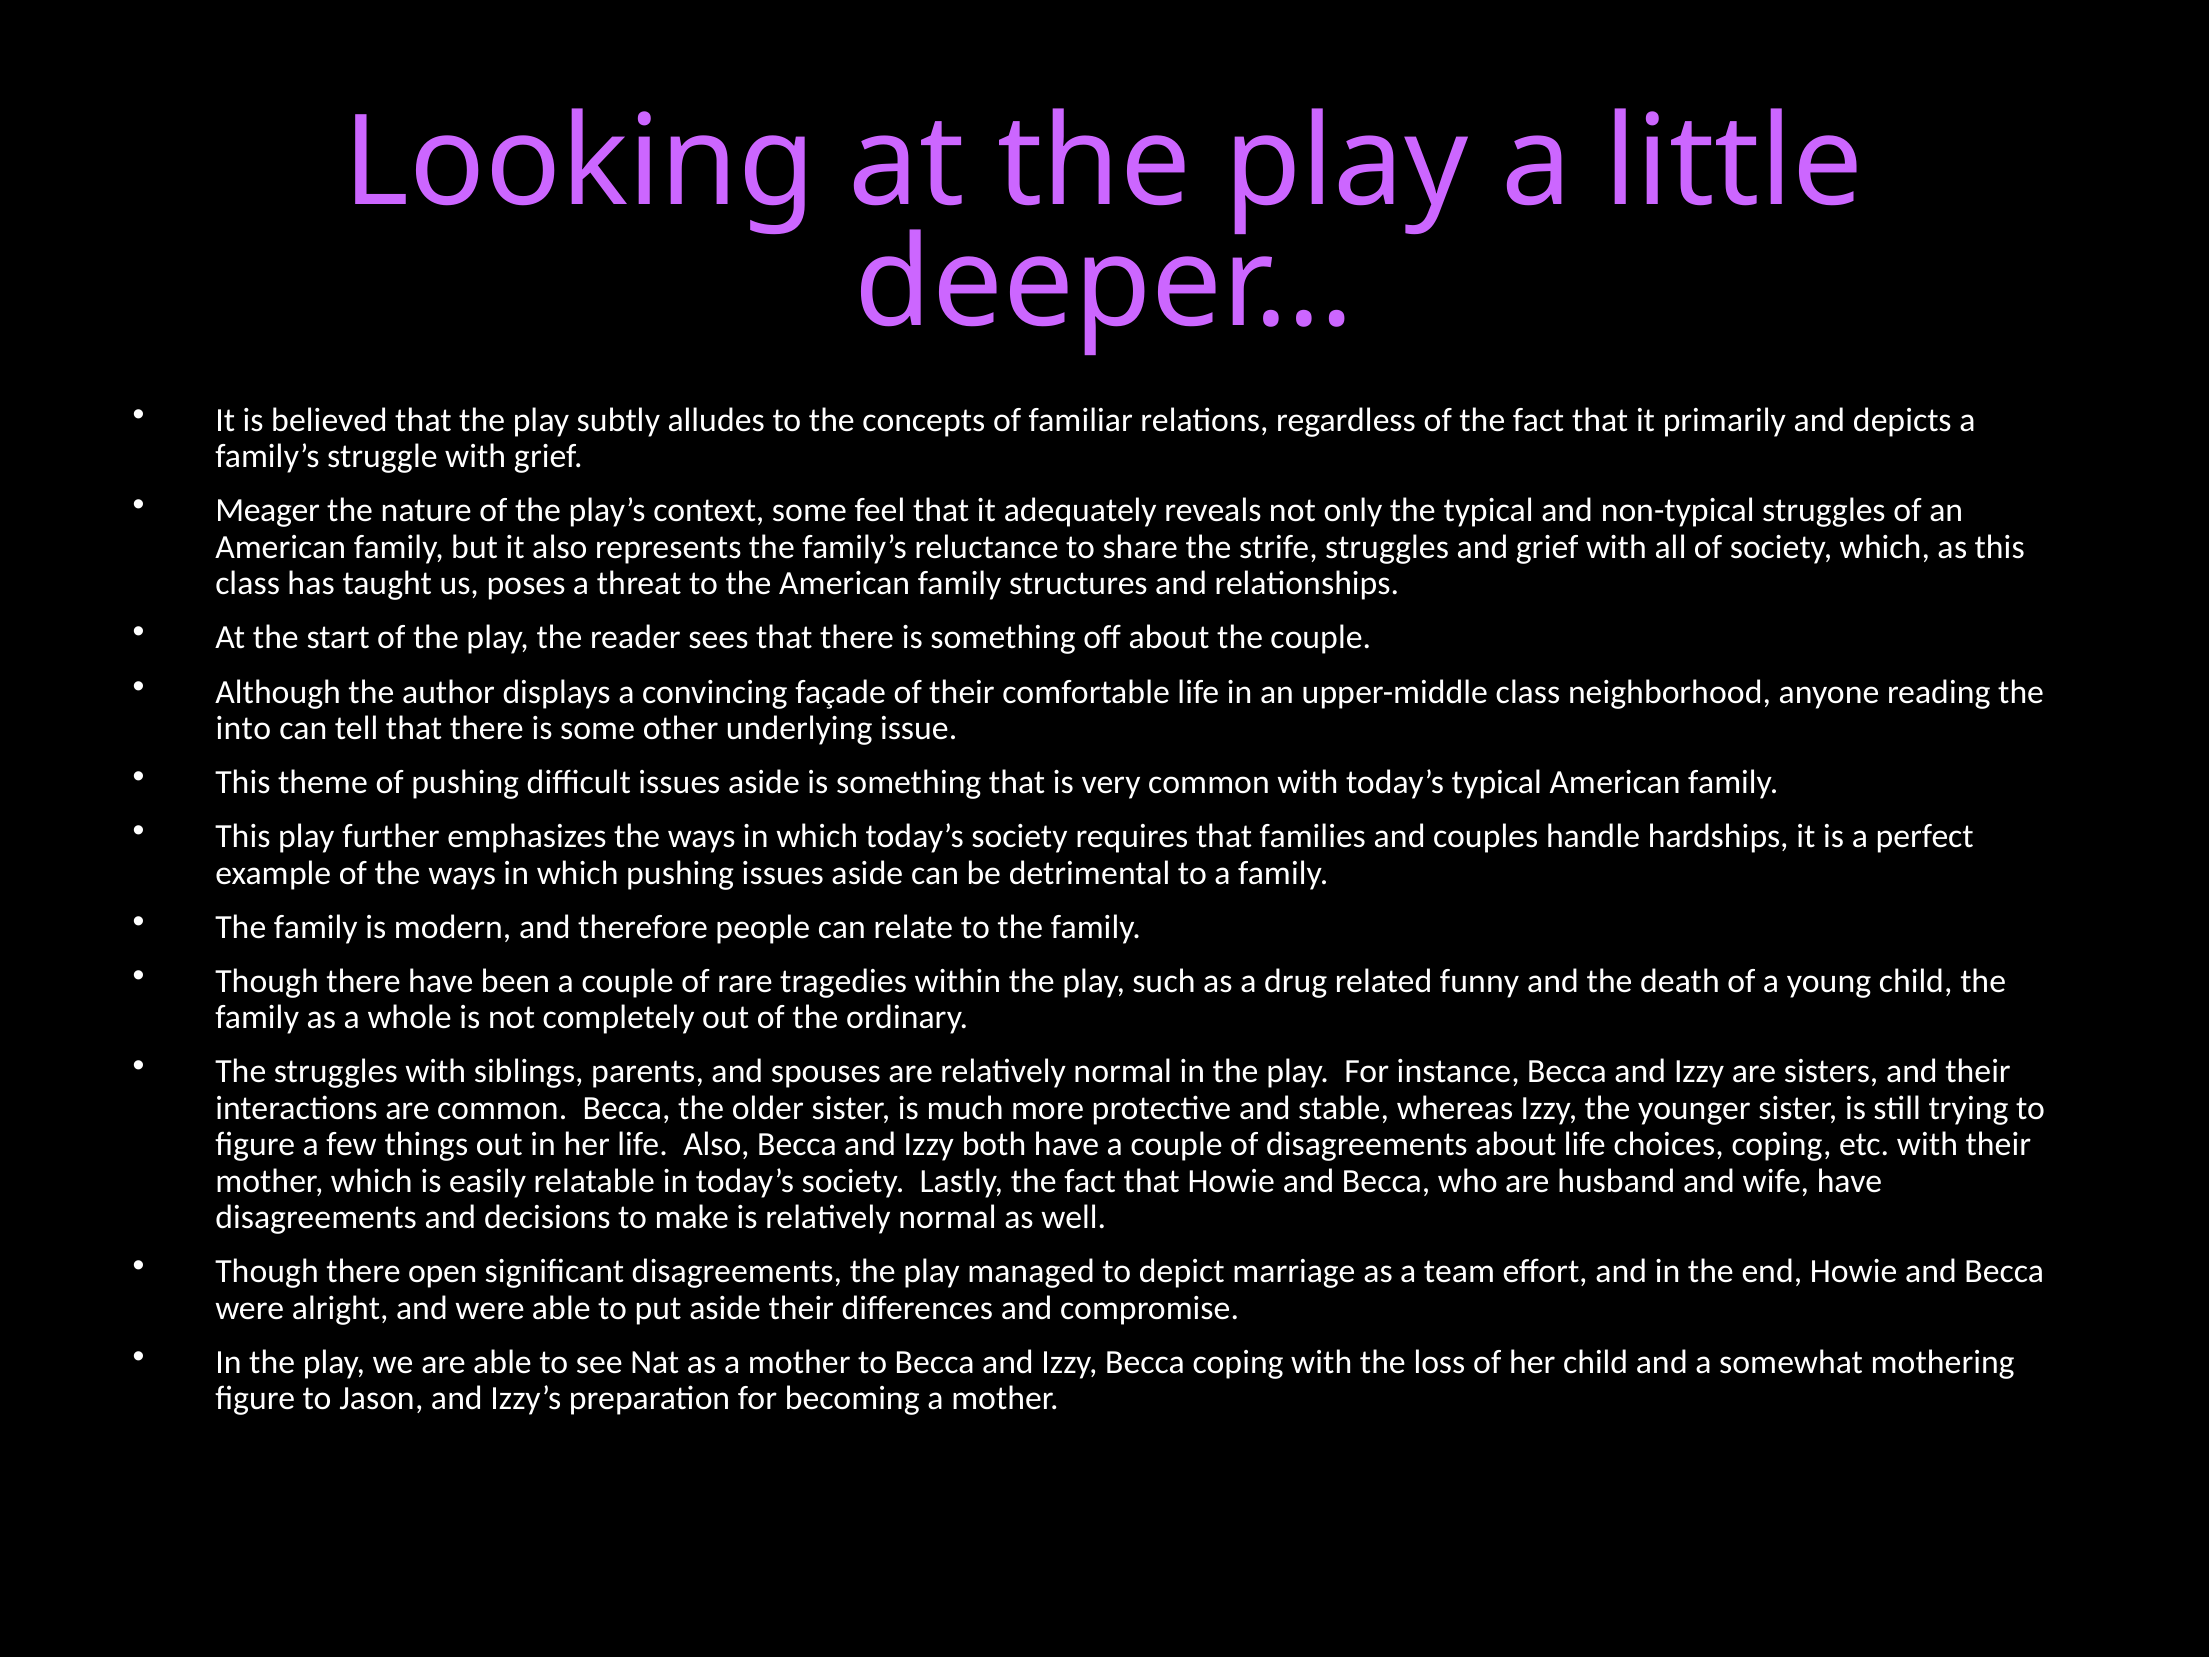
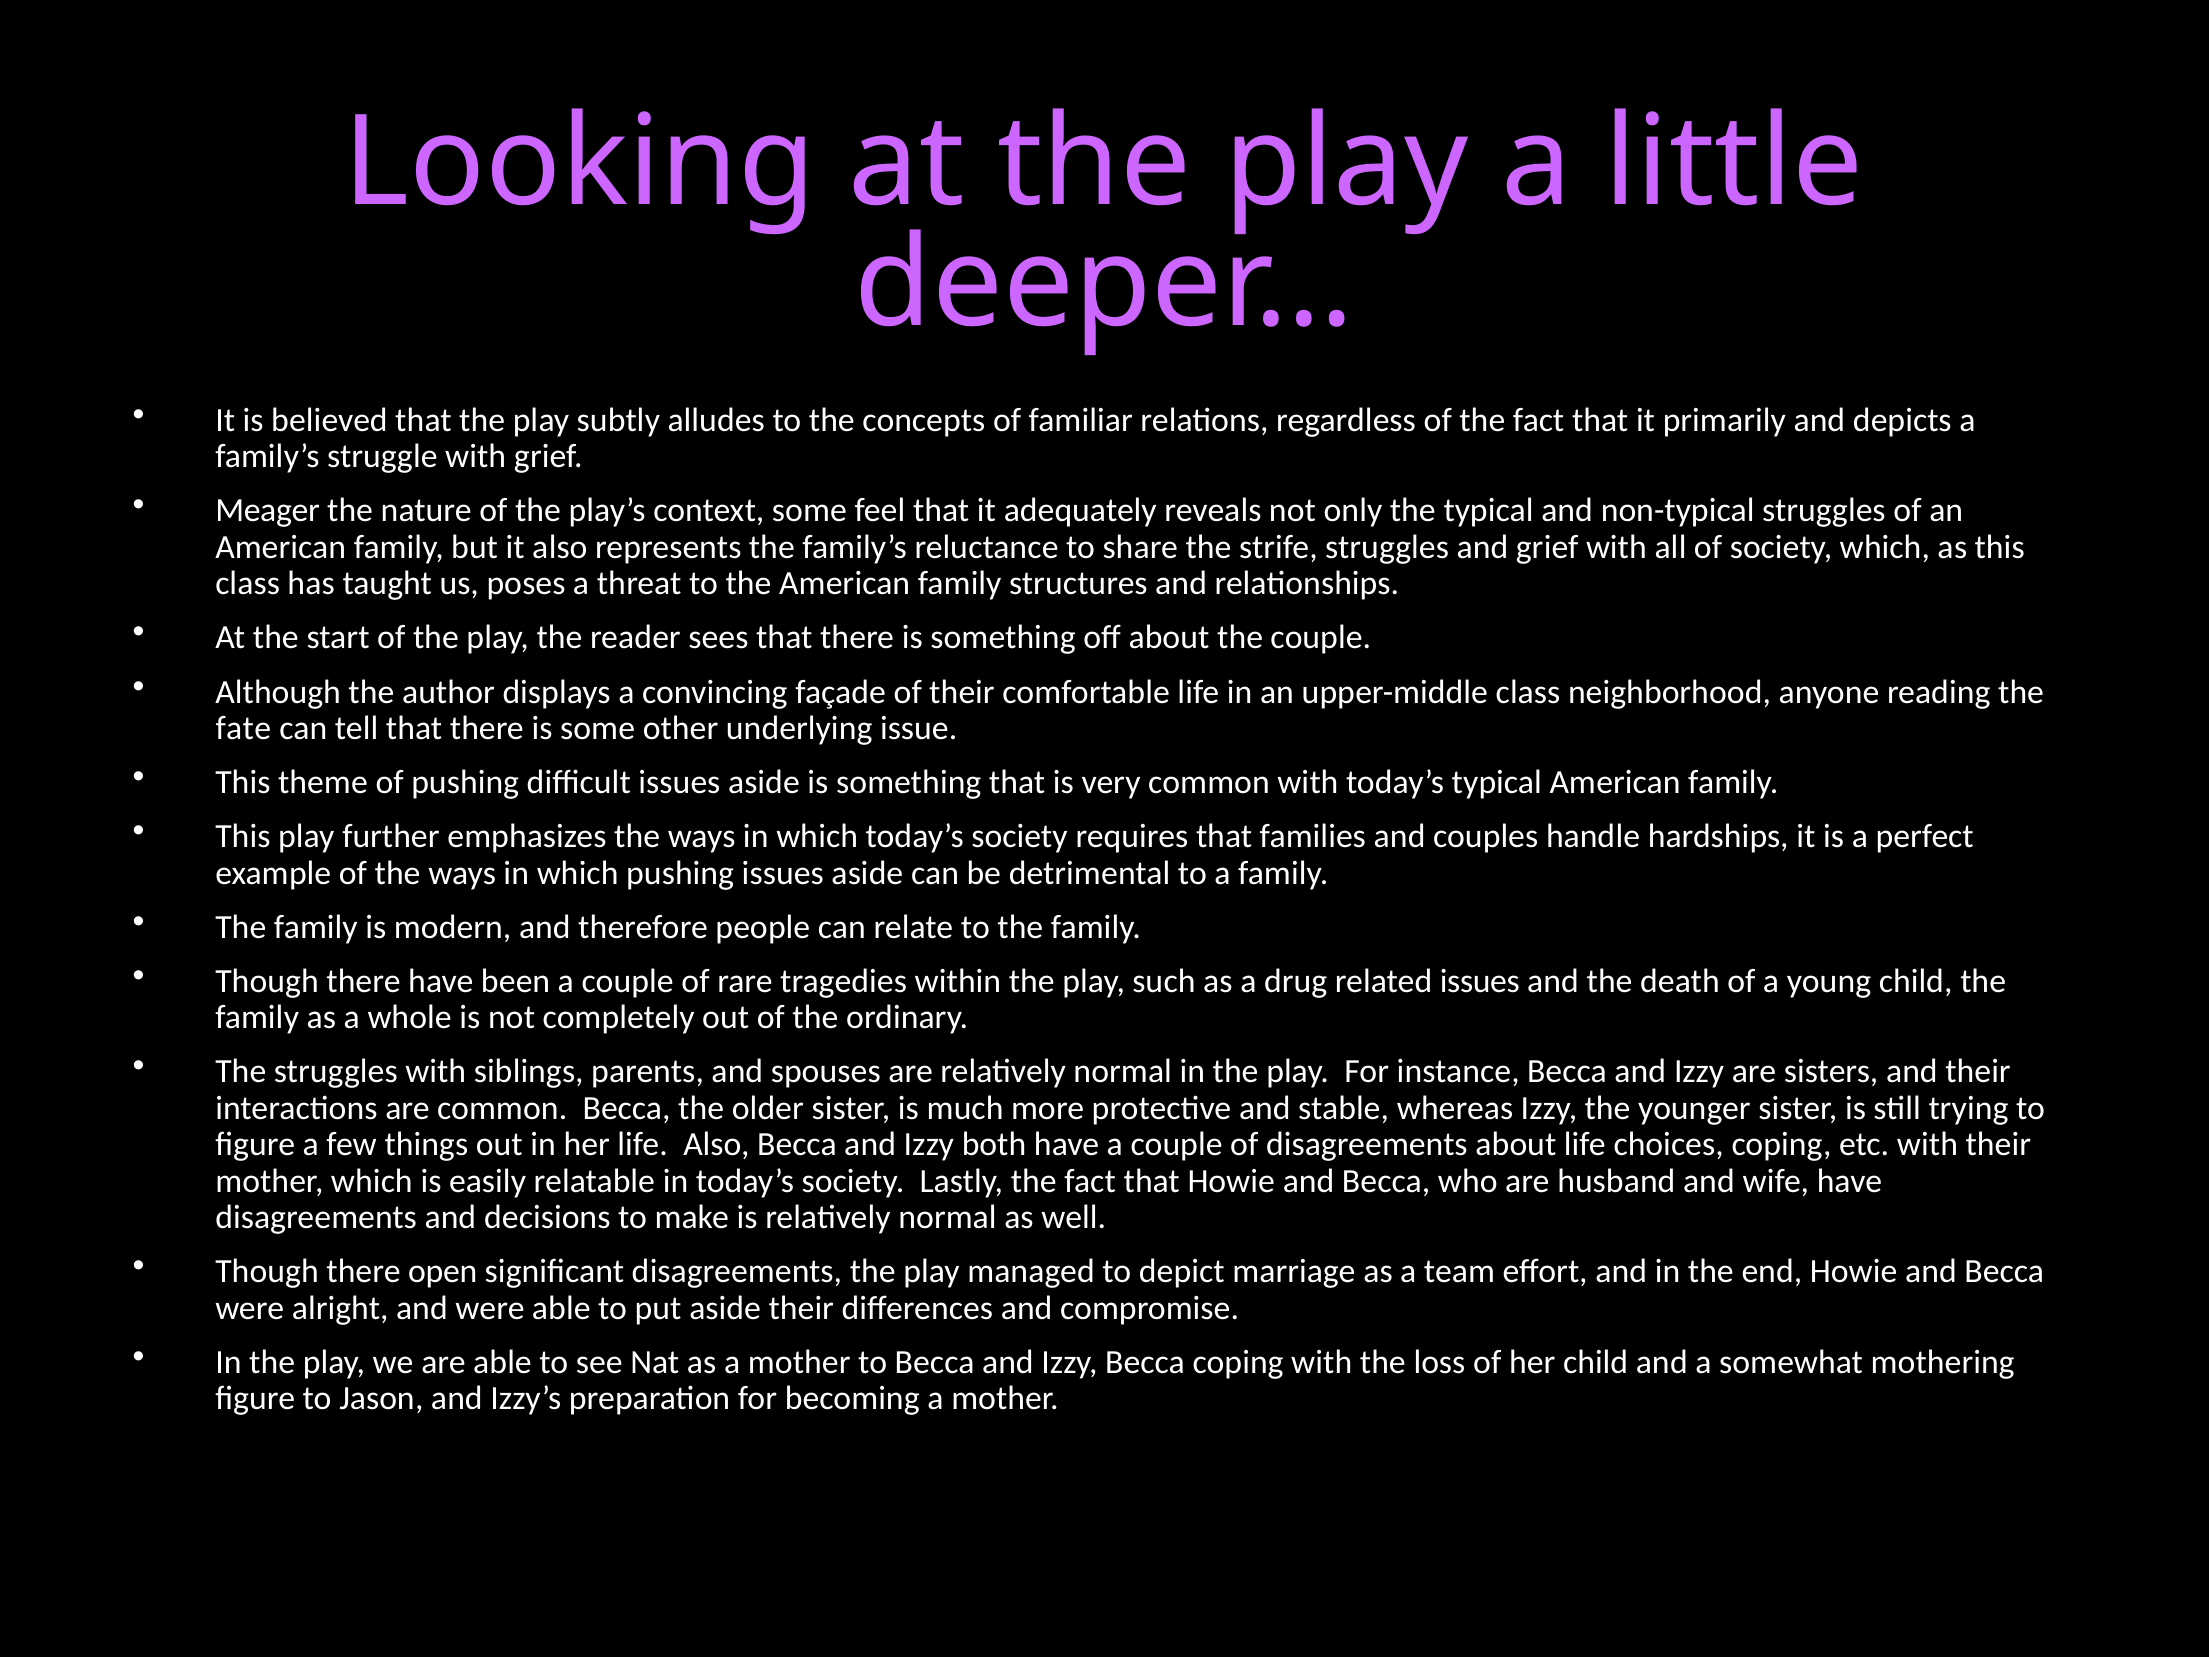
into: into -> fate
related funny: funny -> issues
